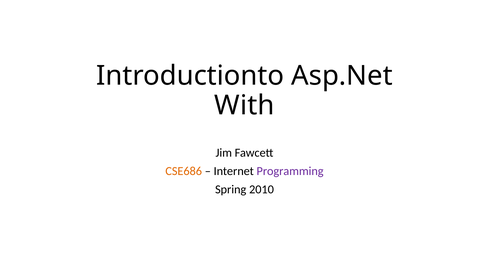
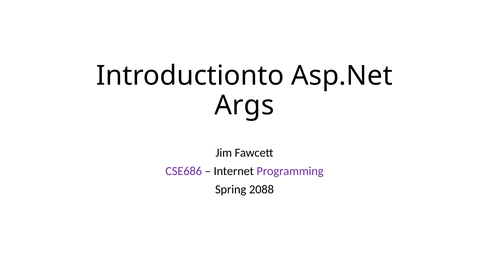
With: With -> Args
CSE686 colour: orange -> purple
2010: 2010 -> 2088
